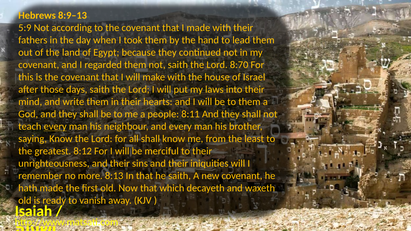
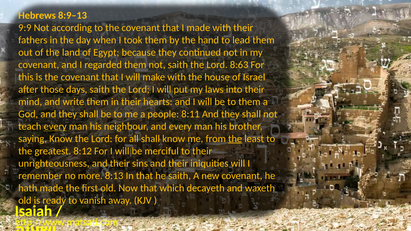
5:9: 5:9 -> 9:9
8:70: 8:70 -> 8:63
the at (235, 139) underline: none -> present
